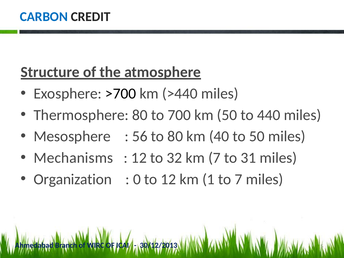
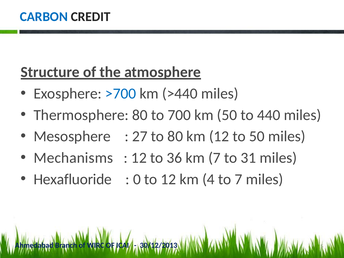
>700 colour: black -> blue
56: 56 -> 27
km 40: 40 -> 12
32: 32 -> 36
Organization: Organization -> Hexafluoride
1: 1 -> 4
